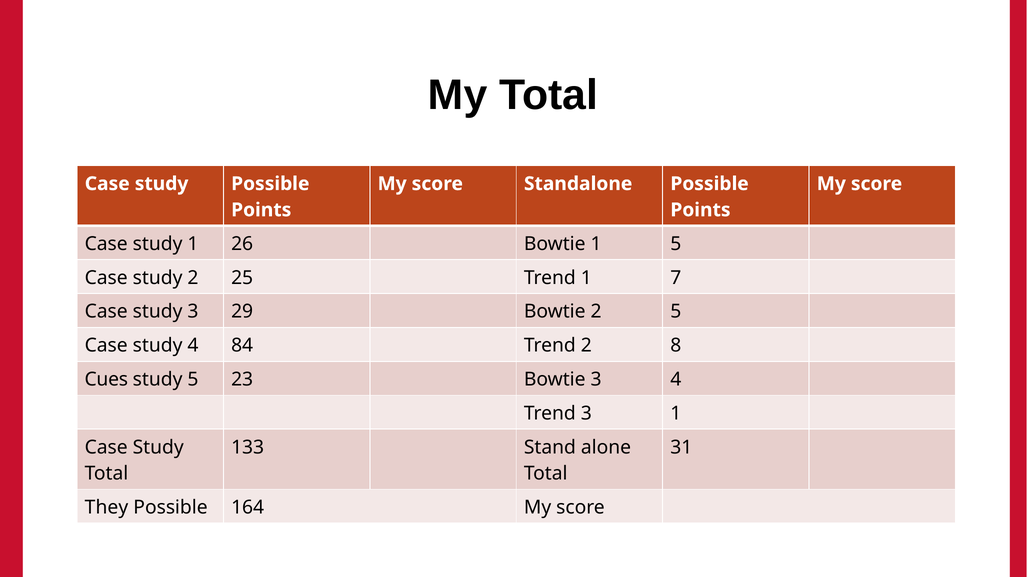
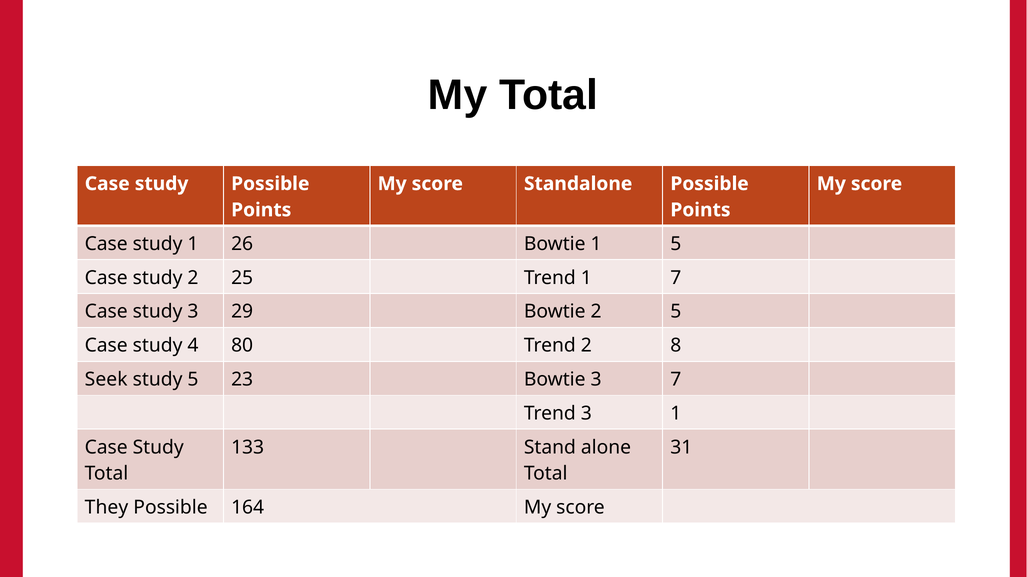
84: 84 -> 80
Cues: Cues -> Seek
3 4: 4 -> 7
